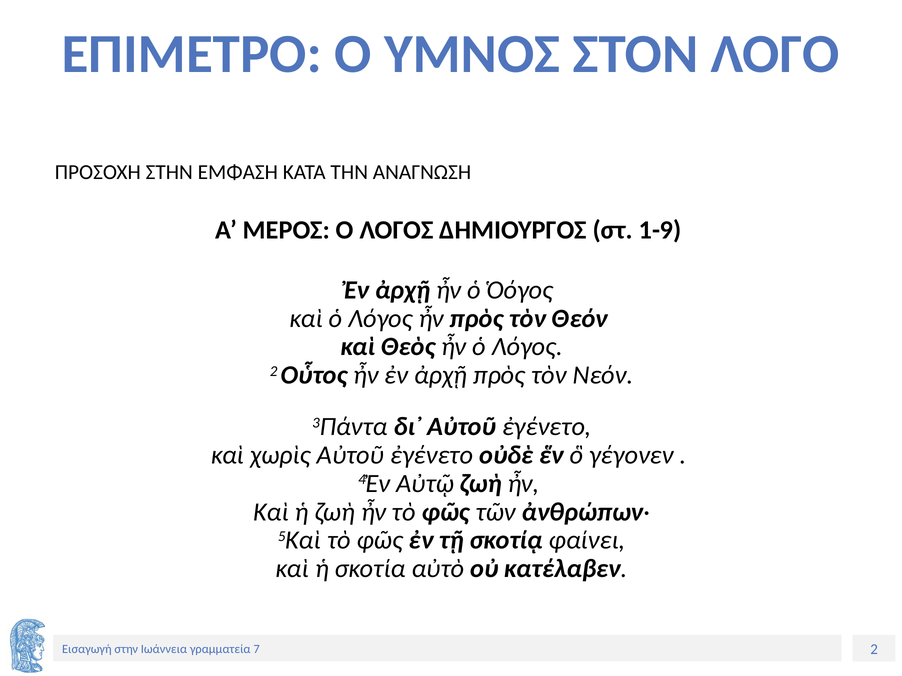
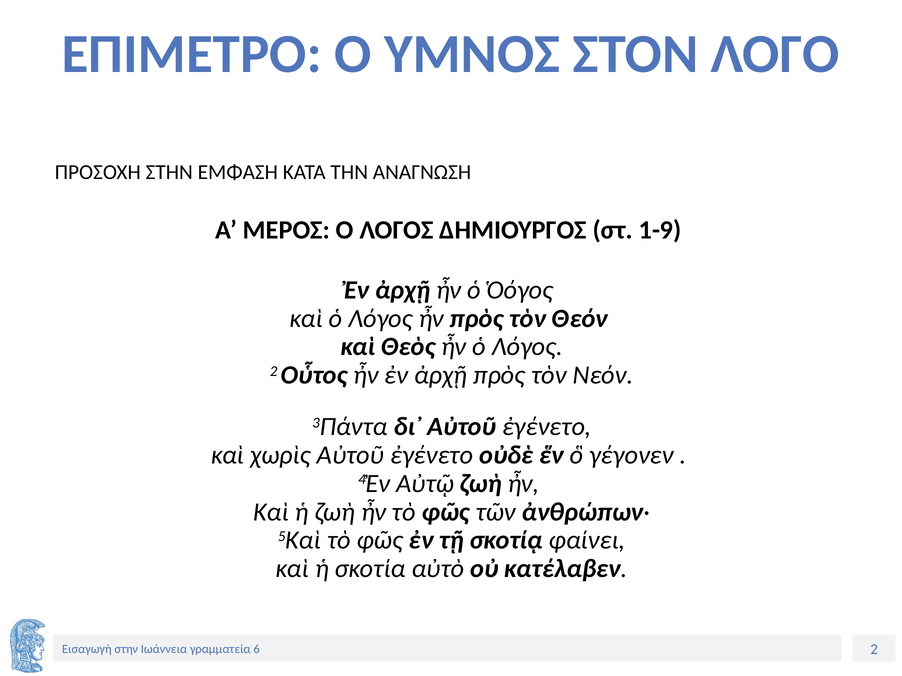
7: 7 -> 6
